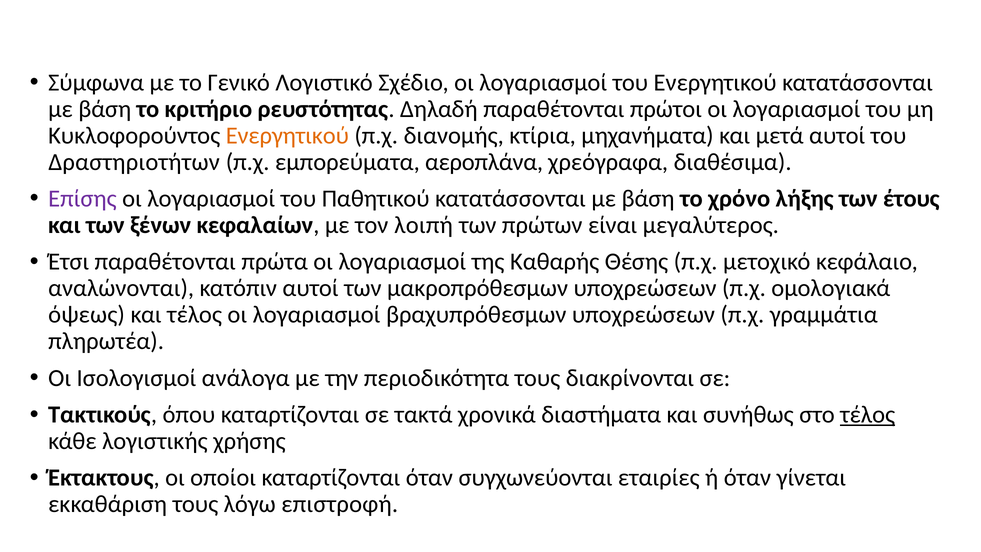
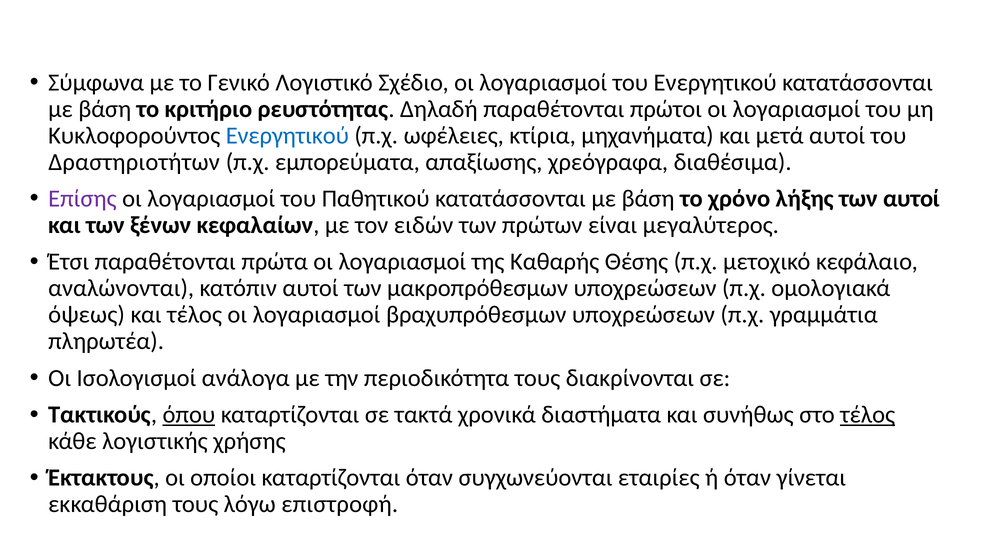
Ενεργητικού at (287, 135) colour: orange -> blue
διανομής: διανομής -> ωφέλειες
αεροπλάνα: αεροπλάνα -> απαξίωσης
των έτους: έτους -> αυτοί
λοιπή: λοιπή -> ειδών
όπου underline: none -> present
